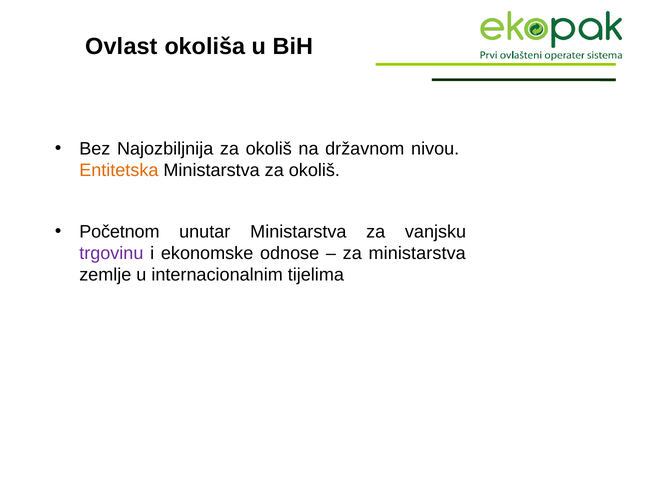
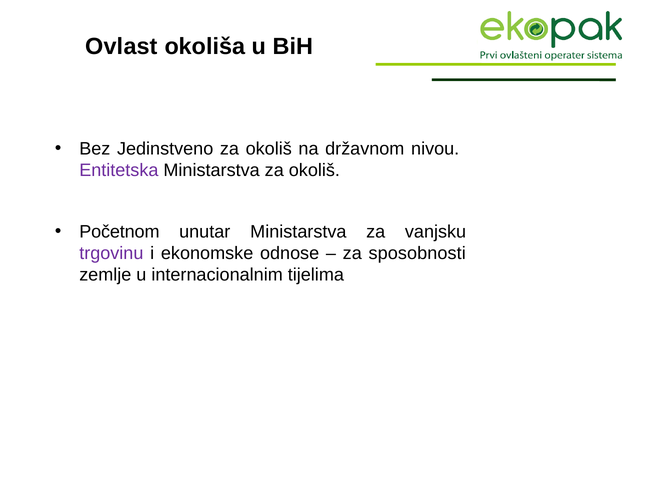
Najozbiljnija: Najozbiljnija -> Jedinstveno
Entitetska colour: orange -> purple
za ministarstva: ministarstva -> sposobnosti
